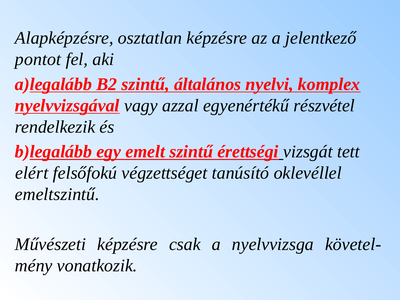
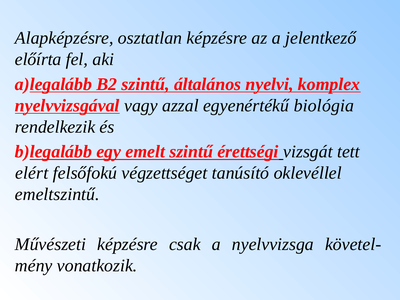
pontot: pontot -> előírta
részvétel: részvétel -> biológia
